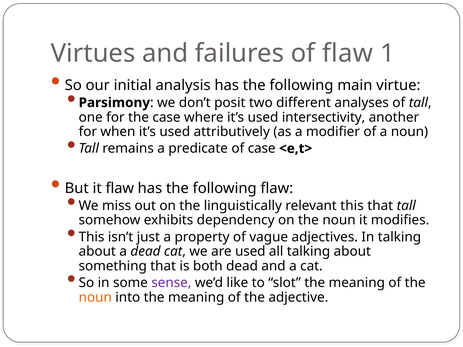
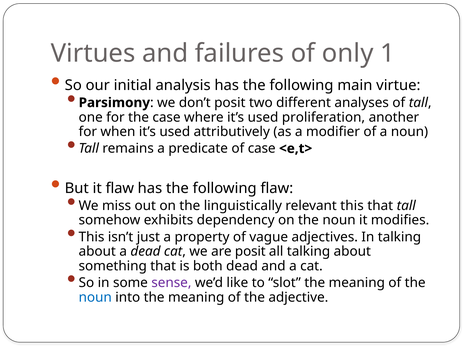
of flaw: flaw -> only
intersectivity: intersectivity -> proliferation
are used: used -> posit
noun at (95, 298) colour: orange -> blue
